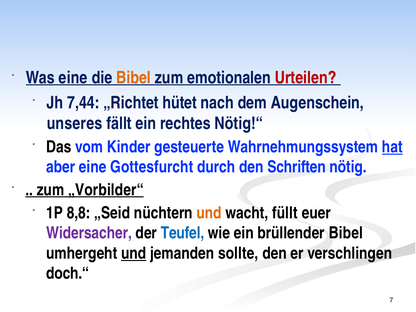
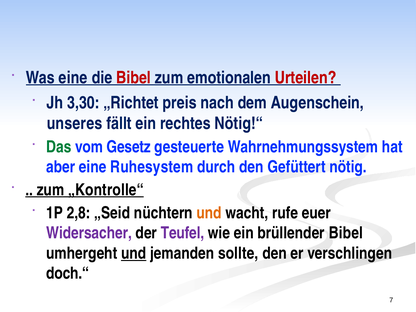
Bibel at (134, 78) colour: orange -> red
7,44: 7,44 -> 3,30
hütet: hütet -> preis
Das colour: black -> green
Kinder: Kinder -> Gesetz
hat underline: present -> none
Gottesfurcht: Gottesfurcht -> Ruhesystem
Schriften: Schriften -> Gefüttert
„Vorbilder“: „Vorbilder“ -> „Kontrolle“
8,8: 8,8 -> 2,8
füllt: füllt -> rufe
Teufel colour: blue -> purple
